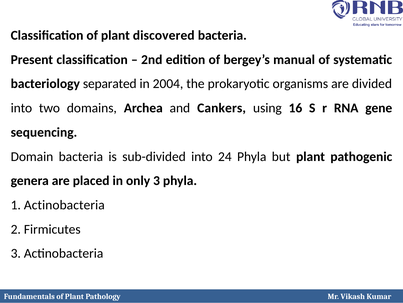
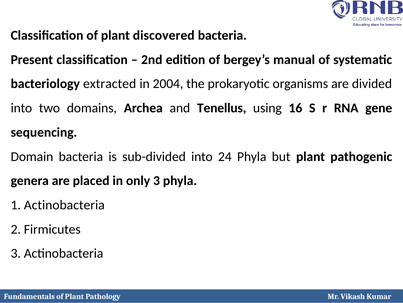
separated: separated -> extracted
Cankers: Cankers -> Tenellus
